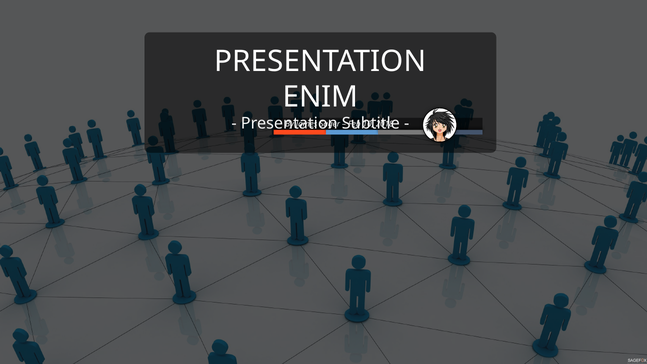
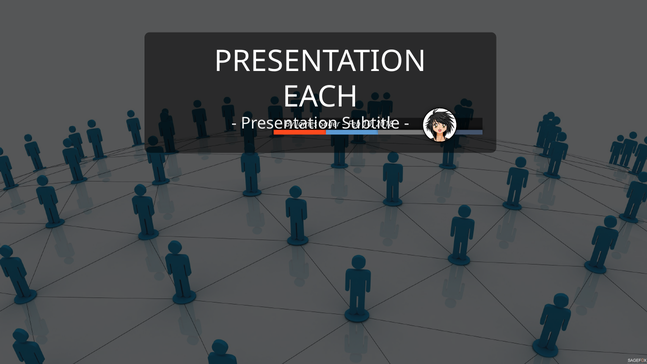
ENIM: ENIM -> EACH
